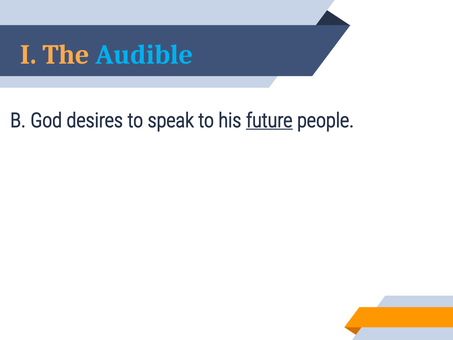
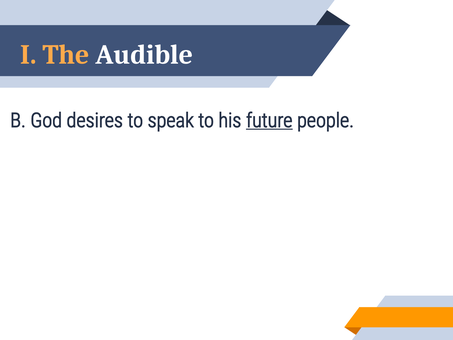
Audible colour: light blue -> white
